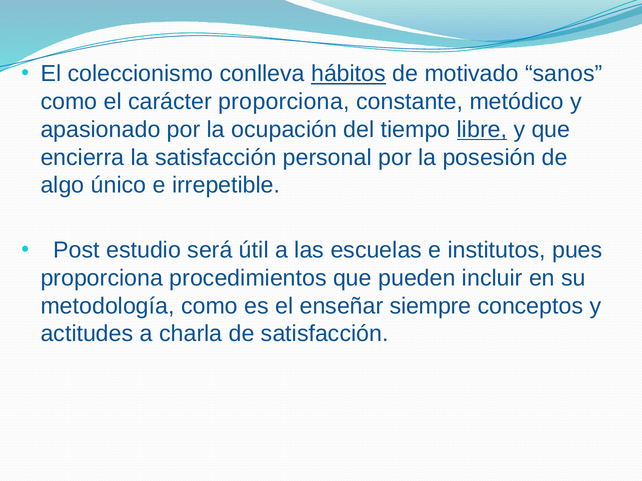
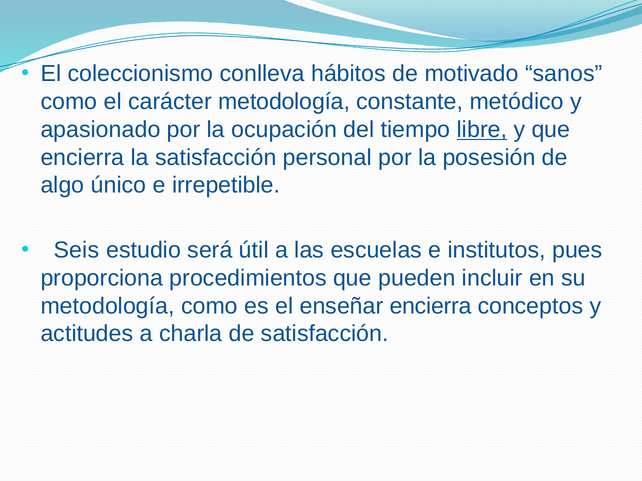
hábitos underline: present -> none
carácter proporciona: proporciona -> metodología
Post: Post -> Seis
enseñar siempre: siempre -> encierra
